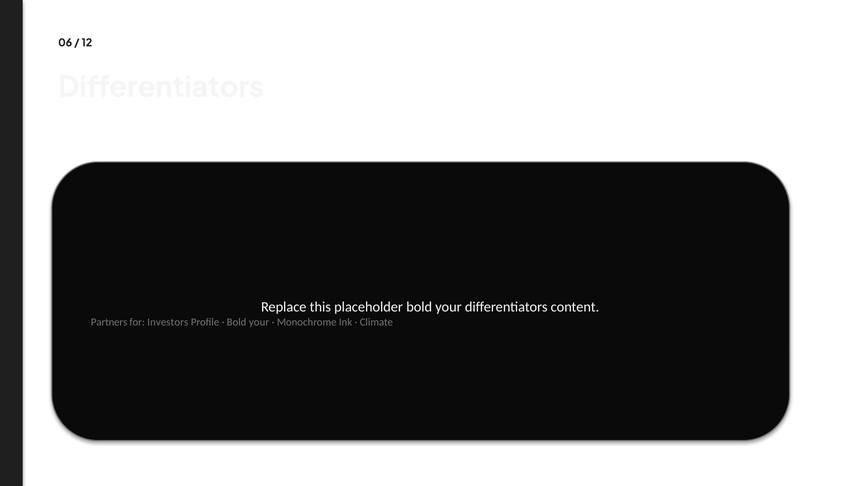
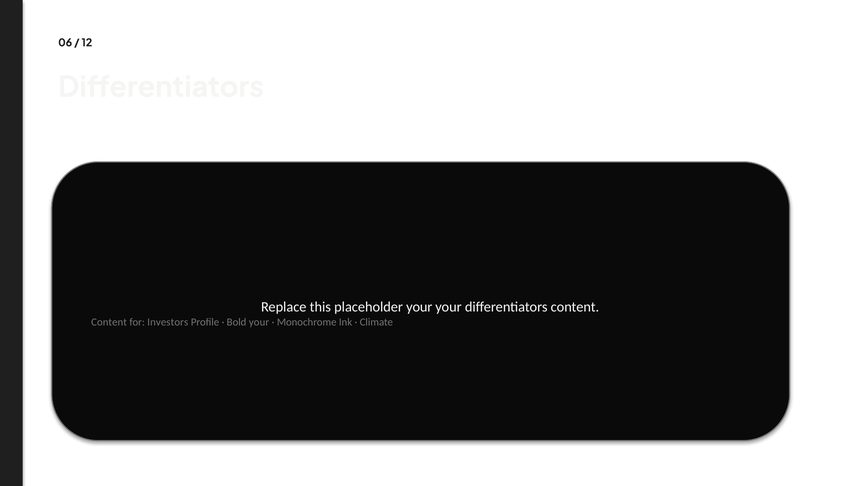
placeholder bold: bold -> your
Partners at (109, 322): Partners -> Content
